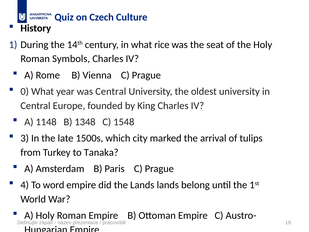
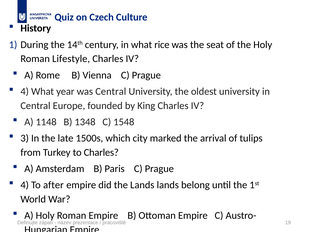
Symbols: Symbols -> Lifestyle
0 at (25, 91): 0 -> 4
to Tanaka: Tanaka -> Charles
word: word -> after
